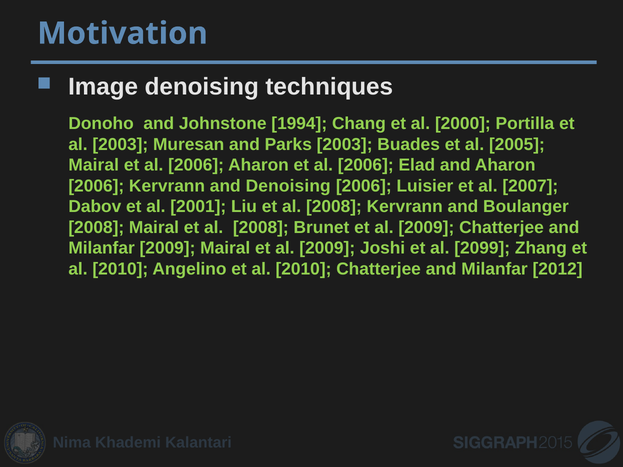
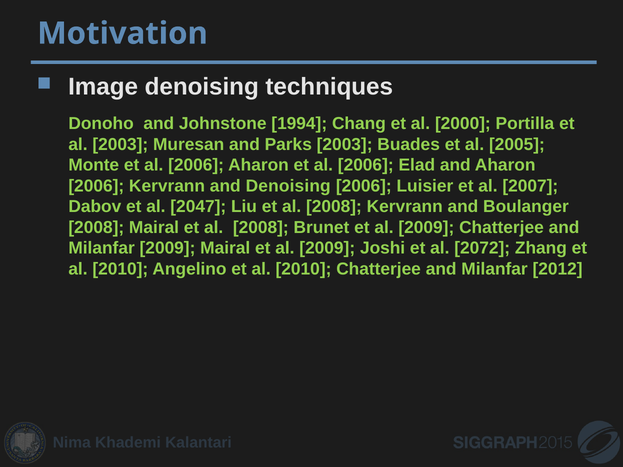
Mairal at (94, 165): Mairal -> Monte
2001: 2001 -> 2047
2099: 2099 -> 2072
